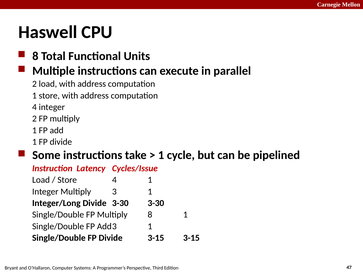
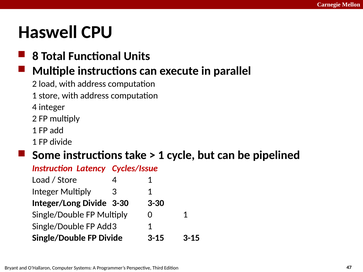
Multiply 8: 8 -> 0
